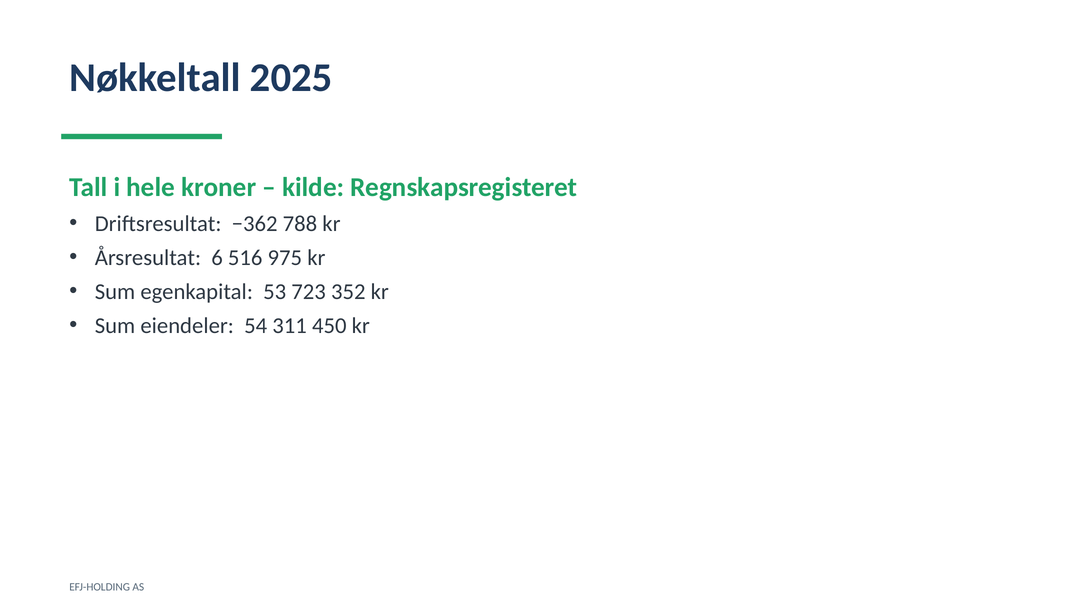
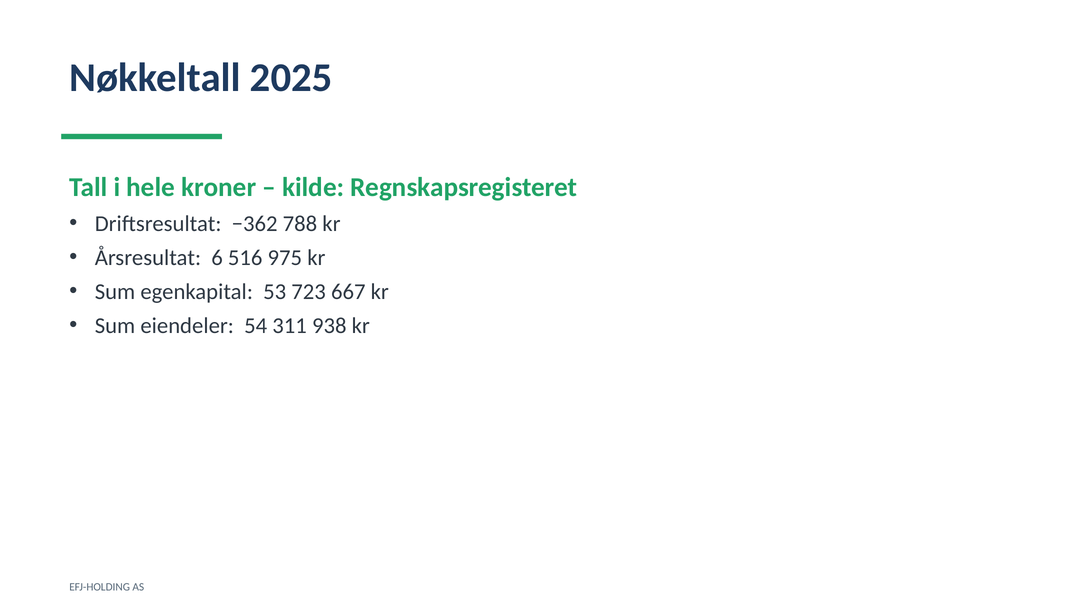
352: 352 -> 667
450: 450 -> 938
